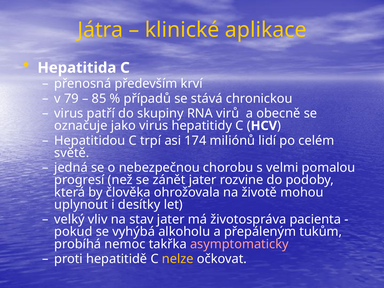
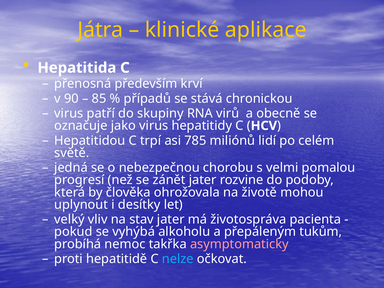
79: 79 -> 90
174: 174 -> 785
nelze colour: yellow -> light blue
